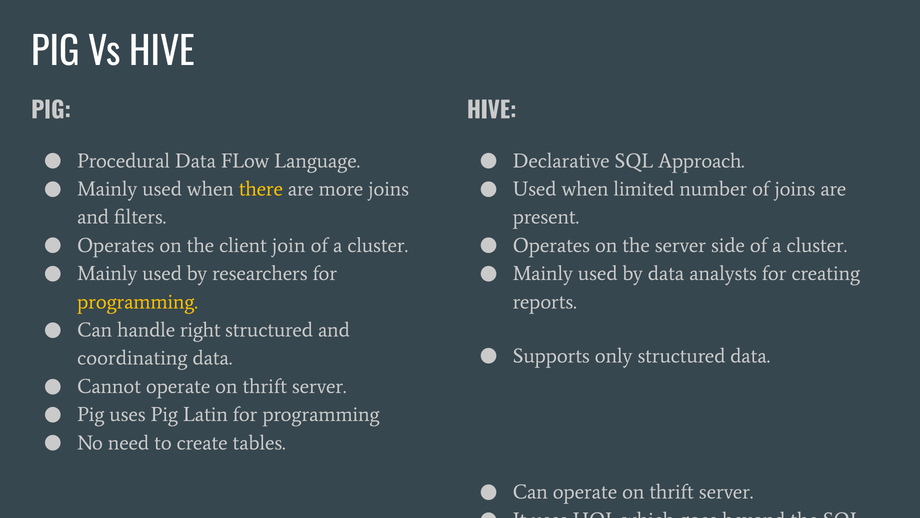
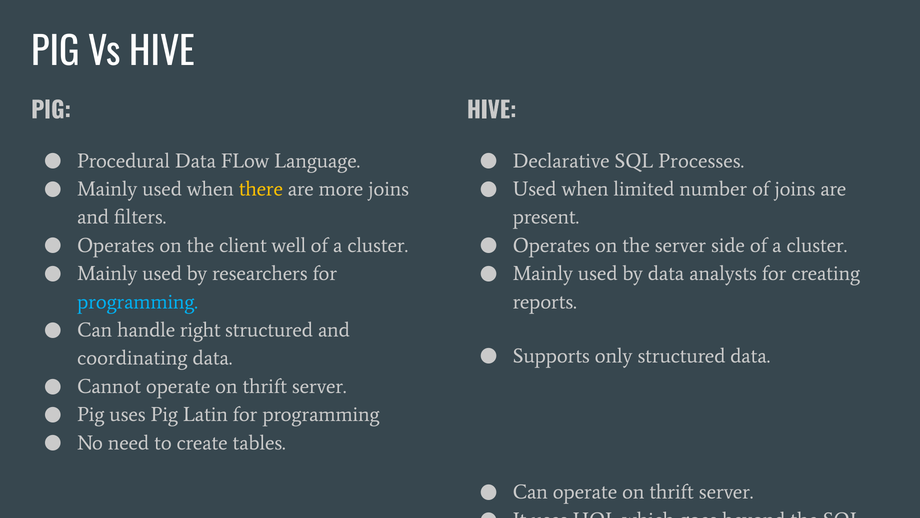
Approach: Approach -> Processes
join: join -> well
programming at (137, 302) colour: yellow -> light blue
